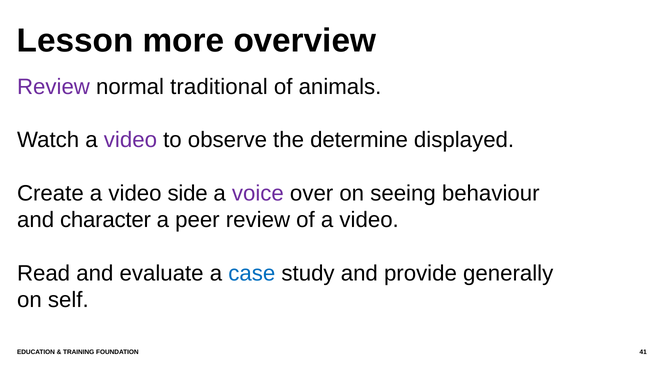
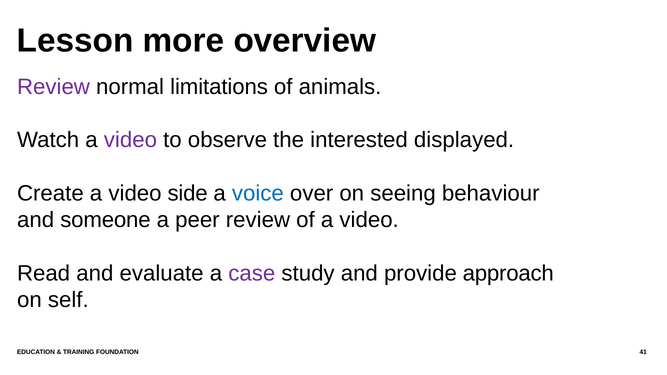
traditional: traditional -> limitations
determine: determine -> interested
voice colour: purple -> blue
character: character -> someone
case colour: blue -> purple
generally: generally -> approach
